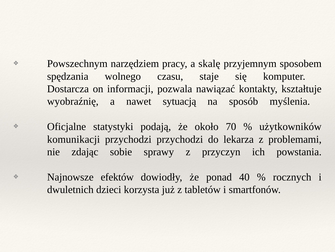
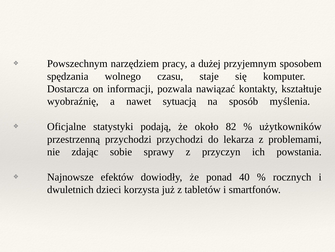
skalę: skalę -> dużej
70: 70 -> 82
komunikacji: komunikacji -> przestrzenną
